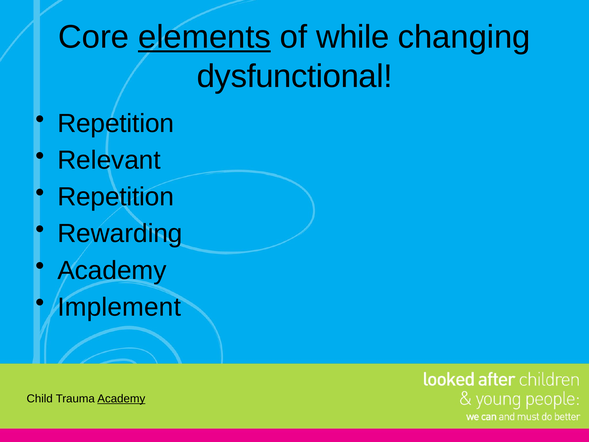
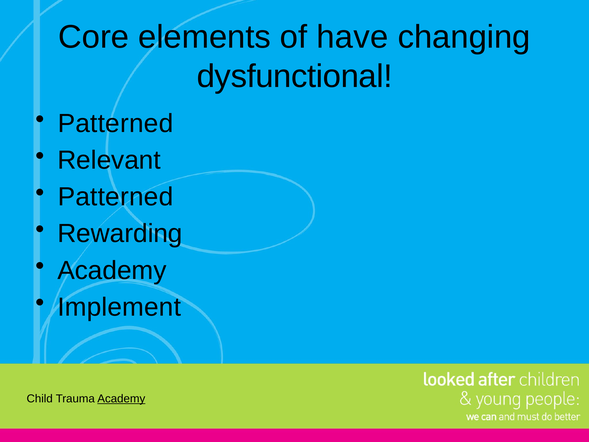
elements underline: present -> none
while: while -> have
Repetition at (116, 124): Repetition -> Patterned
Repetition at (116, 197): Repetition -> Patterned
